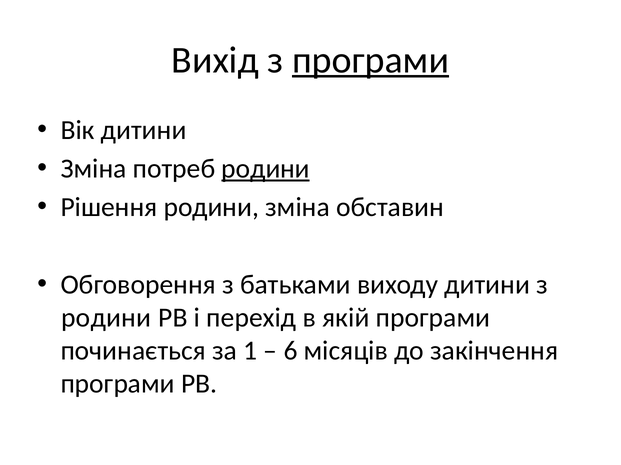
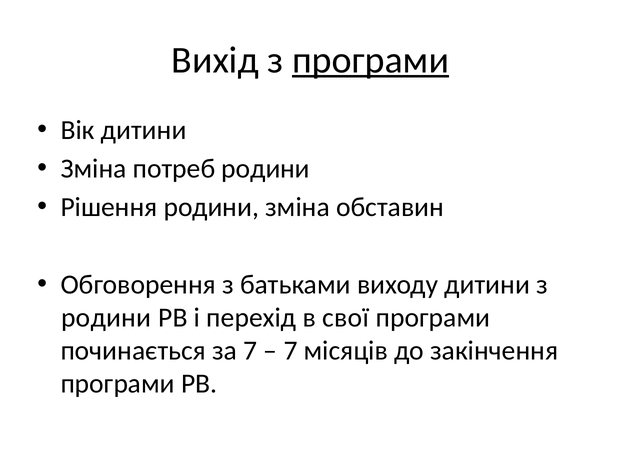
родини at (266, 169) underline: present -> none
якій: якій -> свої
за 1: 1 -> 7
6 at (290, 351): 6 -> 7
